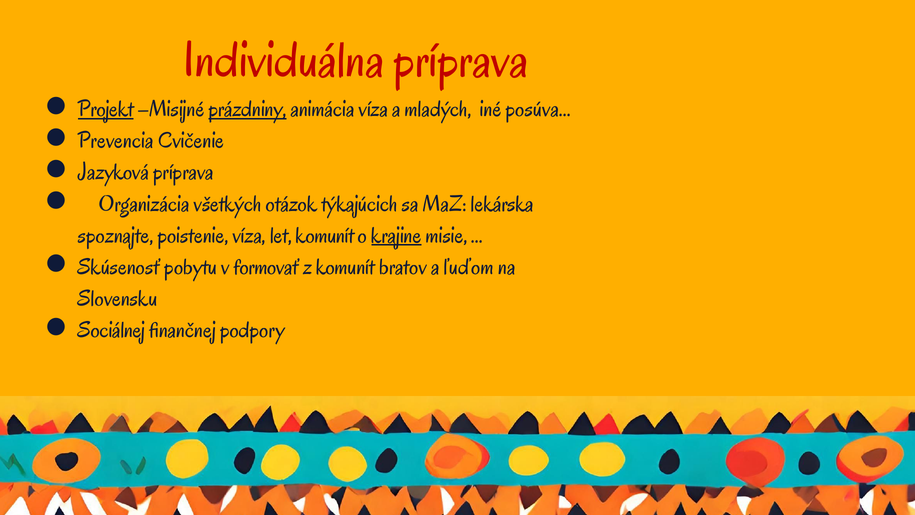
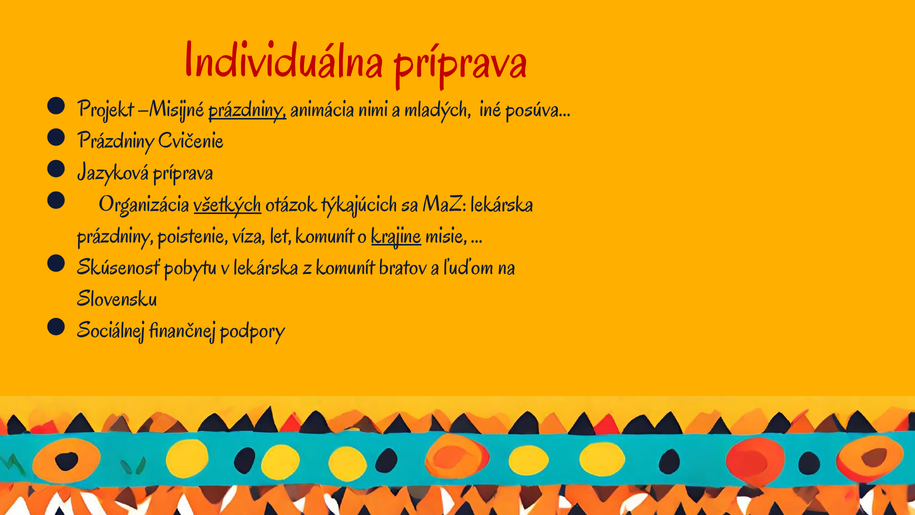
Projekt underline: present -> none
animácia víza: víza -> nimi
Prevencia at (116, 140): Prevencia -> Prázdniny
všetkých underline: none -> present
spoznajte at (116, 235): spoznajte -> prázdniny
v formovať: formovať -> lekárska
